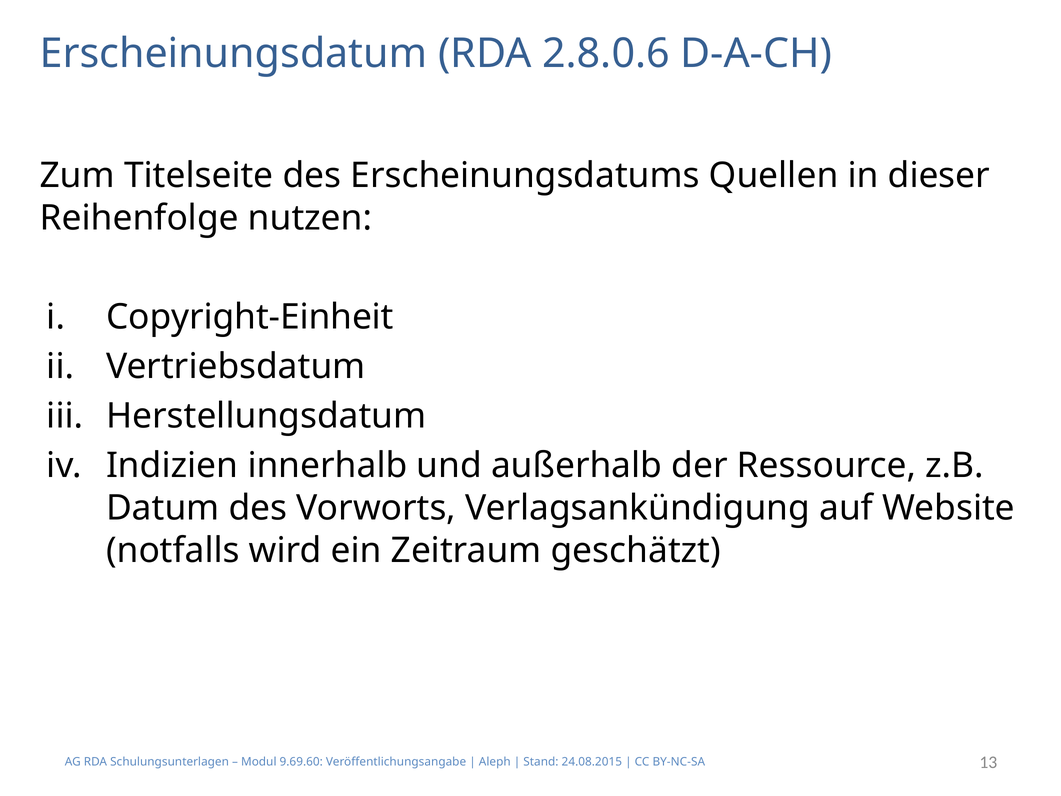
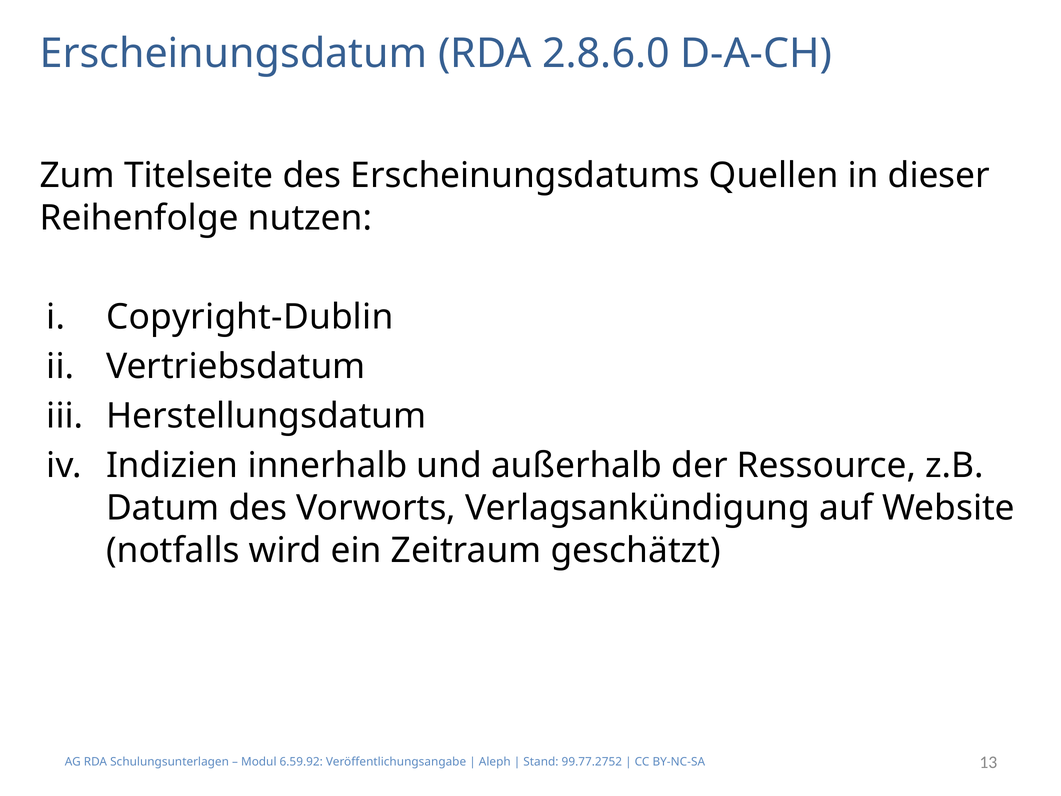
2.8.0.6: 2.8.0.6 -> 2.8.6.0
Copyright-Einheit: Copyright-Einheit -> Copyright-Dublin
9.69.60: 9.69.60 -> 6.59.92
24.08.2015: 24.08.2015 -> 99.77.2752
